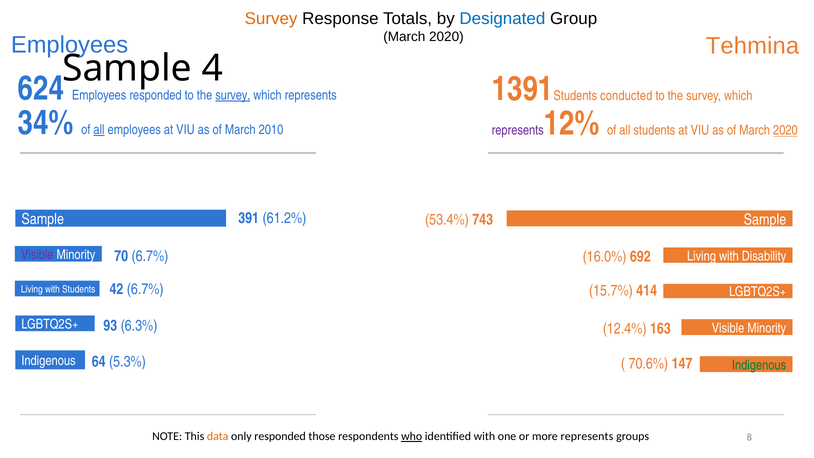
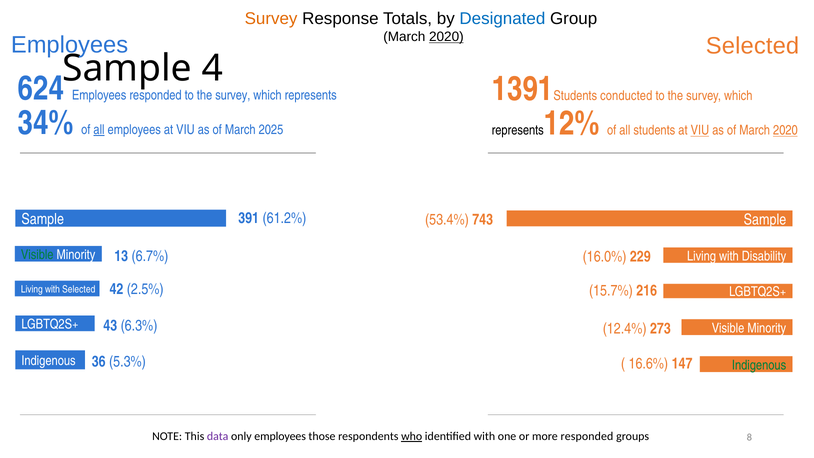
2020 at (446, 37) underline: none -> present
Tehmina at (753, 46): Tehmina -> Selected
survey at (233, 95) underline: present -> none
2010: 2010 -> 2025
represents at (518, 130) colour: purple -> black
VIU at (700, 130) underline: none -> present
Visible at (37, 255) colour: purple -> green
70: 70 -> 13
692: 692 -> 229
414: 414 -> 216
with Students: Students -> Selected
42 6.7%: 6.7% -> 2.5%
93: 93 -> 43
163: 163 -> 273
64: 64 -> 36
70.6%: 70.6% -> 16.6%
data colour: orange -> purple
only responded: responded -> employees
more represents: represents -> responded
